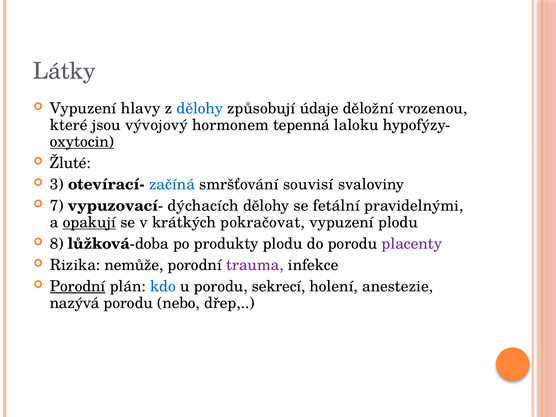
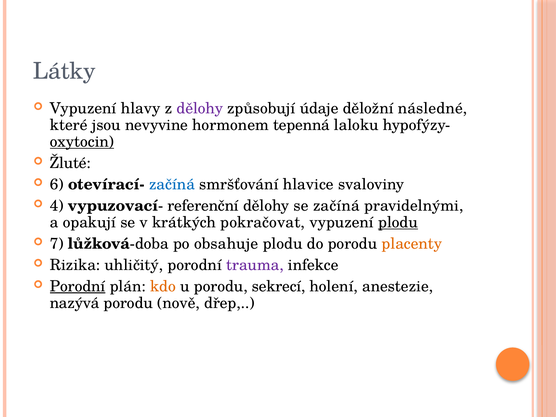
dělohy at (200, 108) colour: blue -> purple
vrozenou: vrozenou -> následné
vývojový: vývojový -> nevyvine
3: 3 -> 6
souvisí: souvisí -> hlavice
7: 7 -> 4
dýchacích: dýchacích -> referenční
se fetální: fetální -> začíná
opakují underline: present -> none
plodu at (398, 222) underline: none -> present
8: 8 -> 7
produkty: produkty -> obsahuje
placenty colour: purple -> orange
nemůže: nemůže -> uhličitý
kdo colour: blue -> orange
nebo: nebo -> nově
